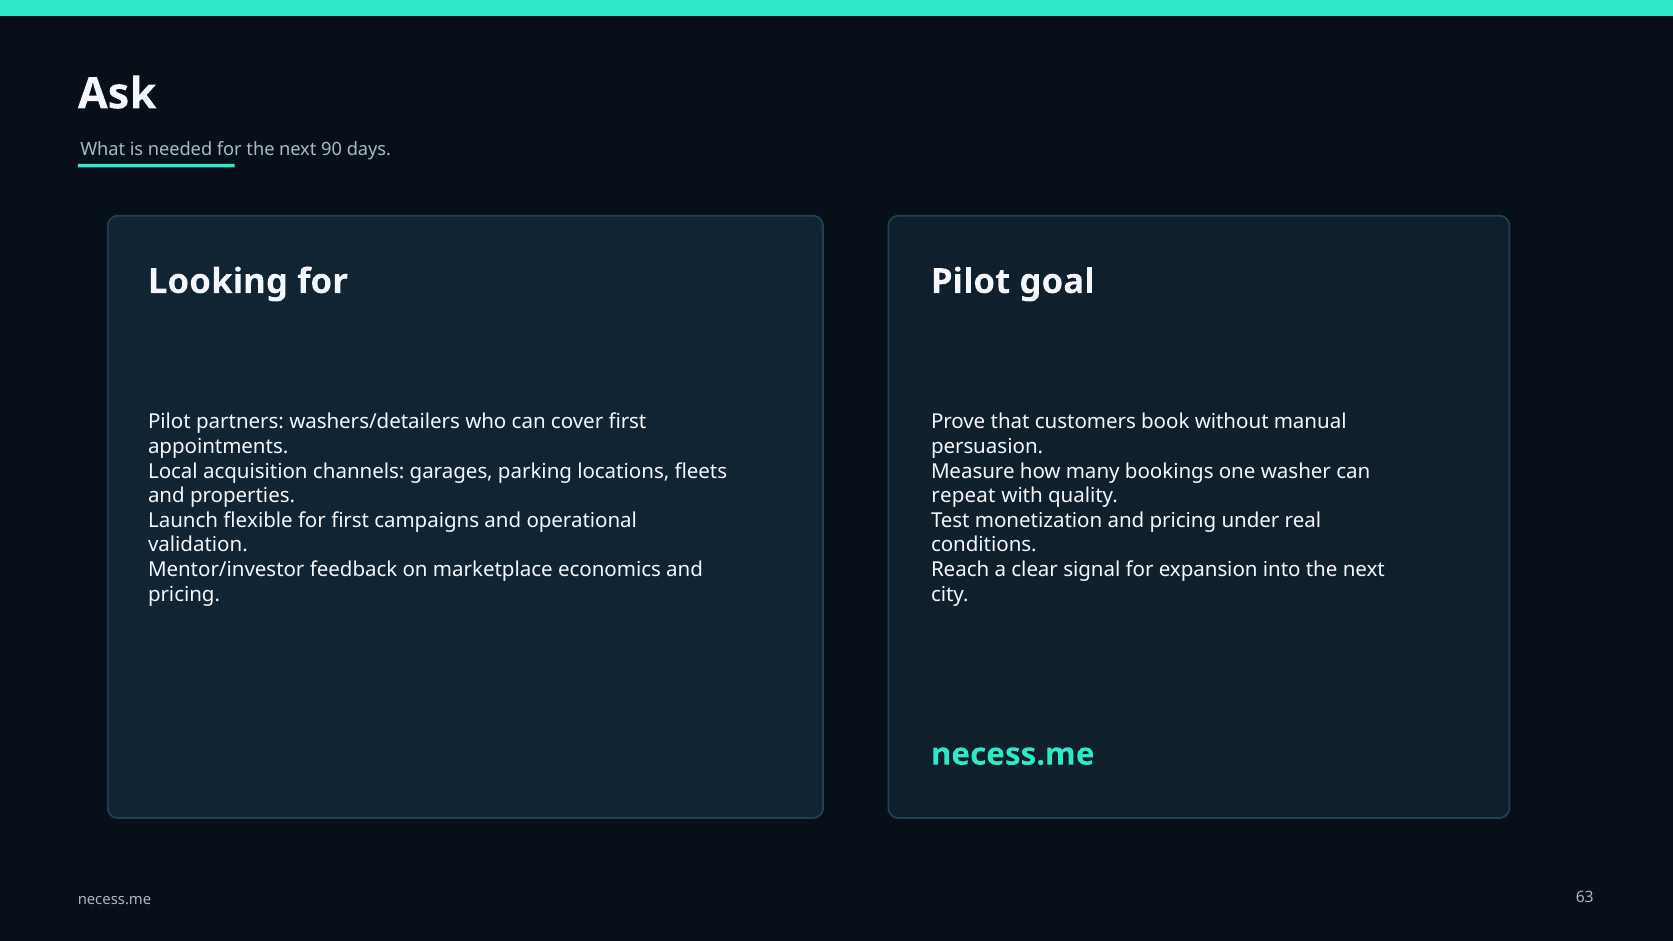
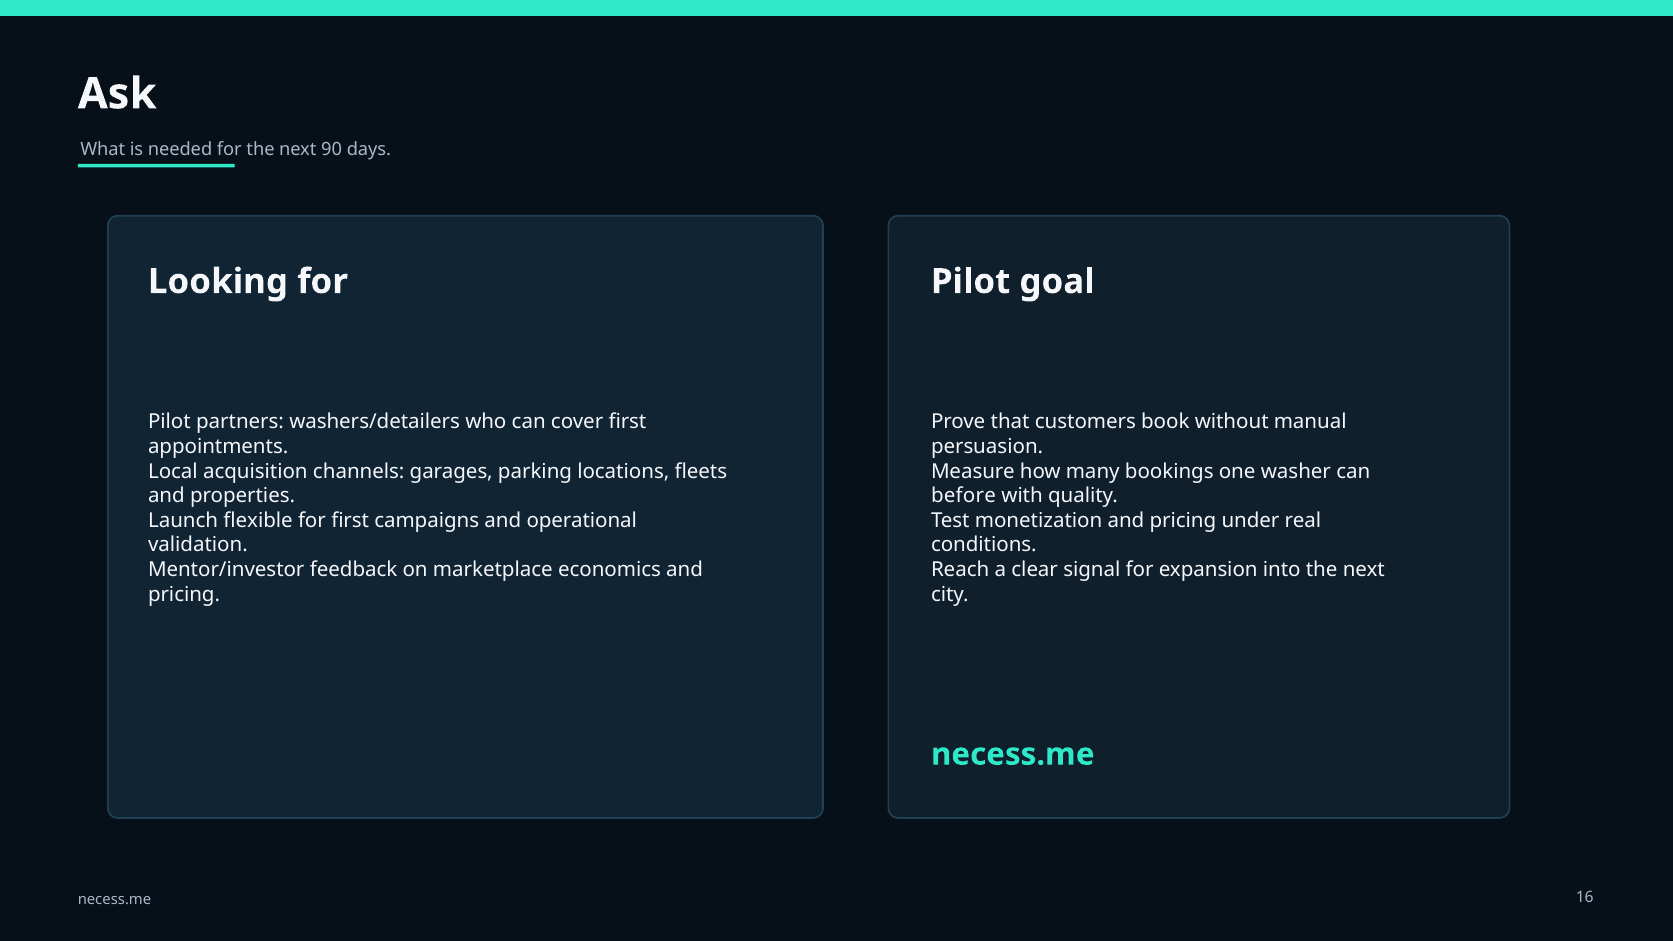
repeat: repeat -> before
63: 63 -> 16
